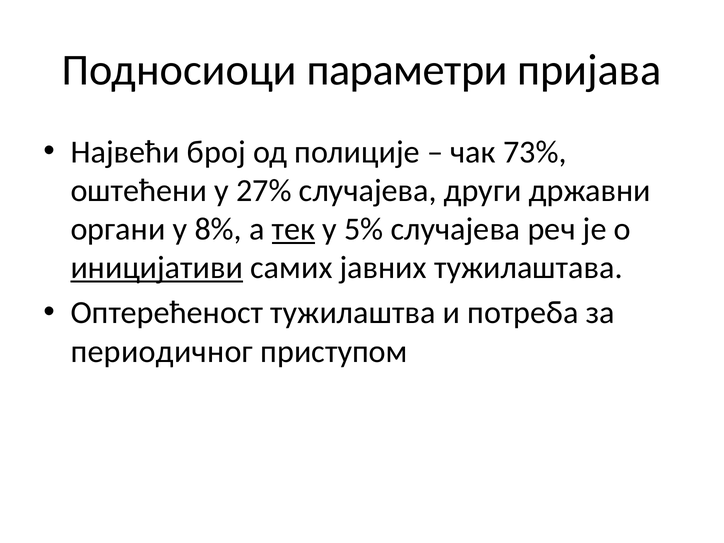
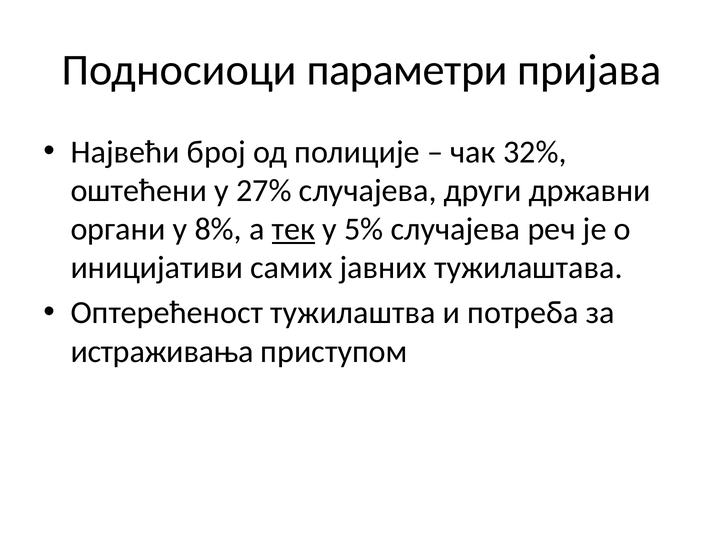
73%: 73% -> 32%
иницијативи underline: present -> none
периодичног: периодичног -> истраживања
